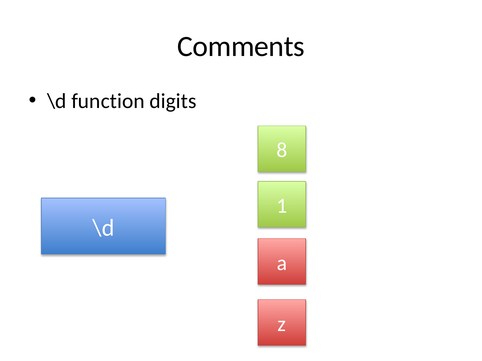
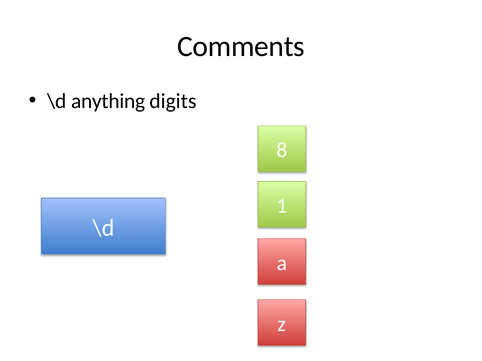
function: function -> anything
